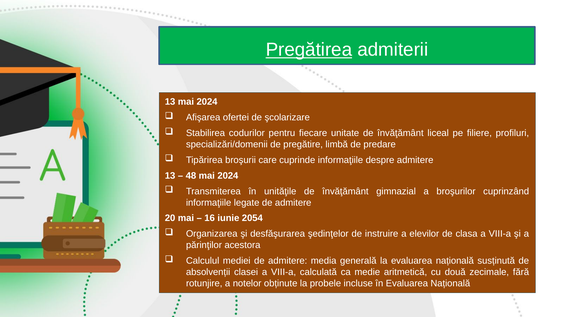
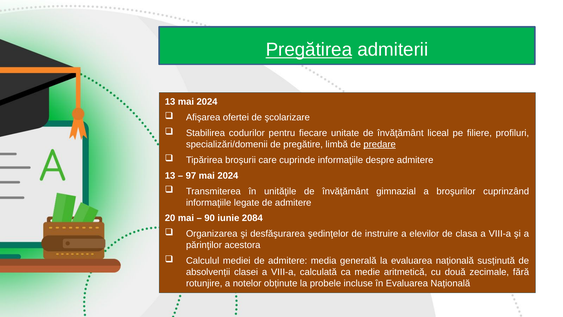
predare underline: none -> present
48: 48 -> 97
16: 16 -> 90
2054: 2054 -> 2084
